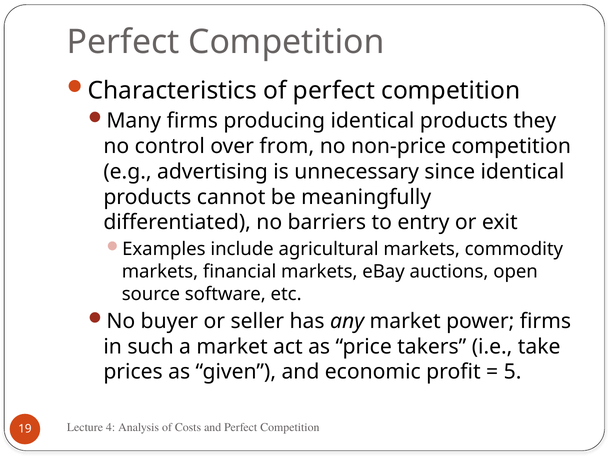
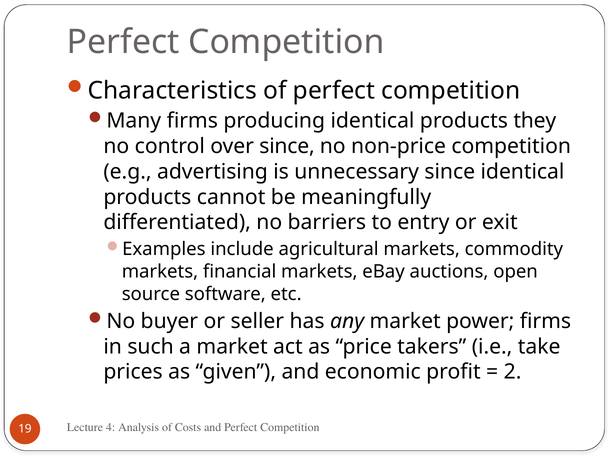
over from: from -> since
5: 5 -> 2
